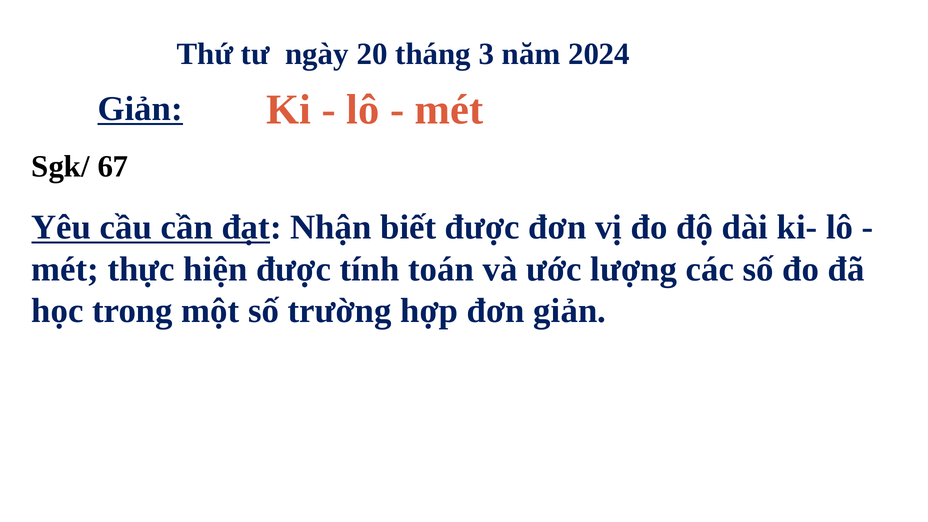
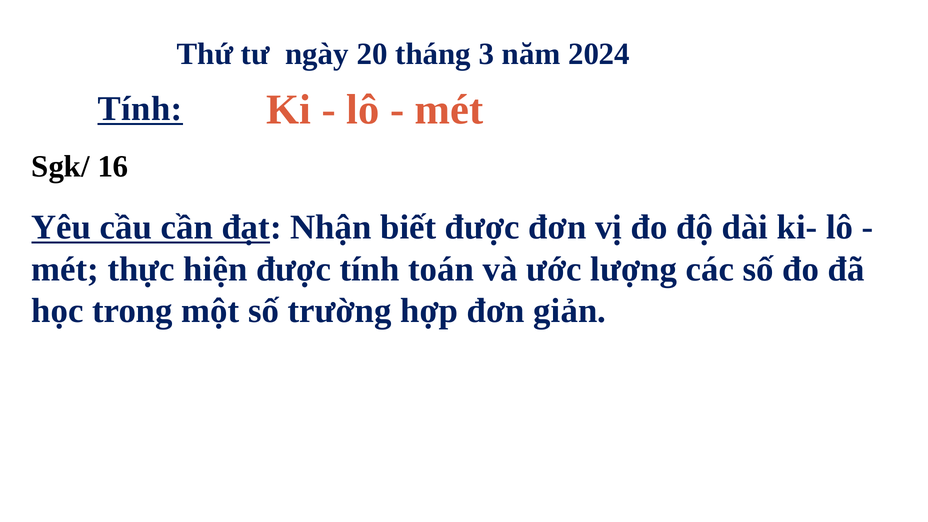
Giản at (140, 109): Giản -> Tính
67: 67 -> 16
